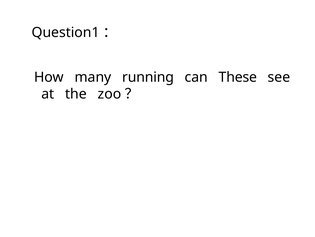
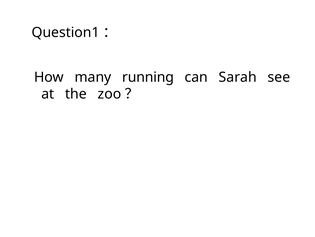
These: These -> Sarah
